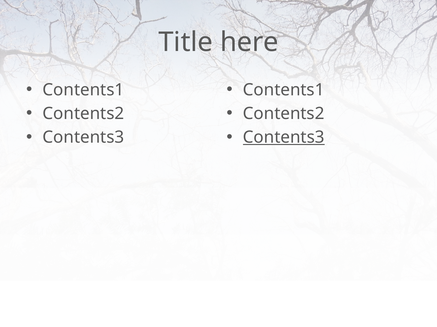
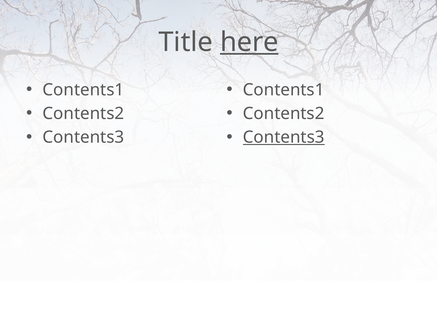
here underline: none -> present
